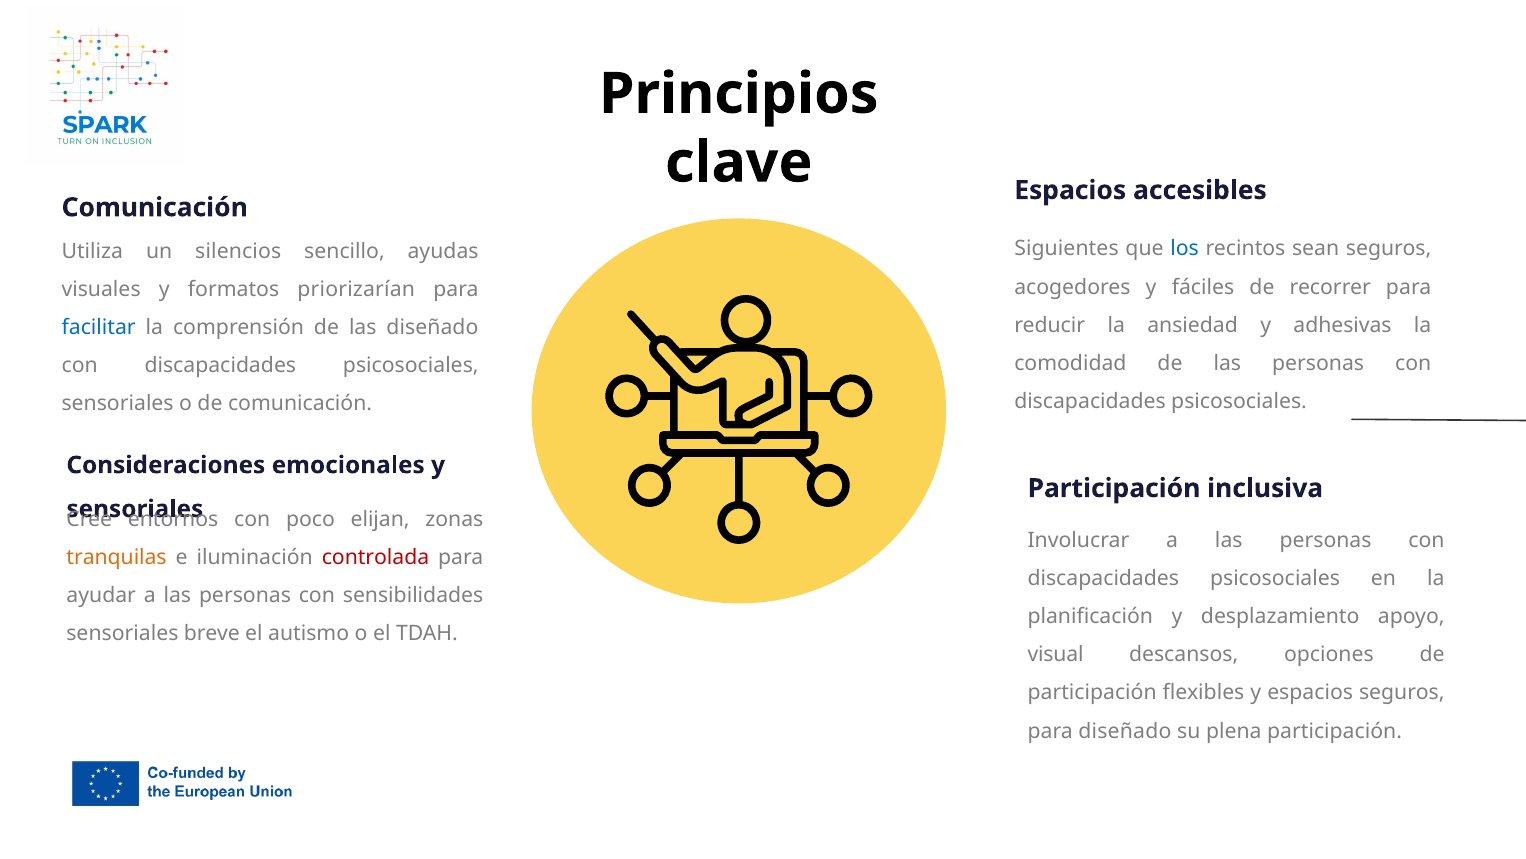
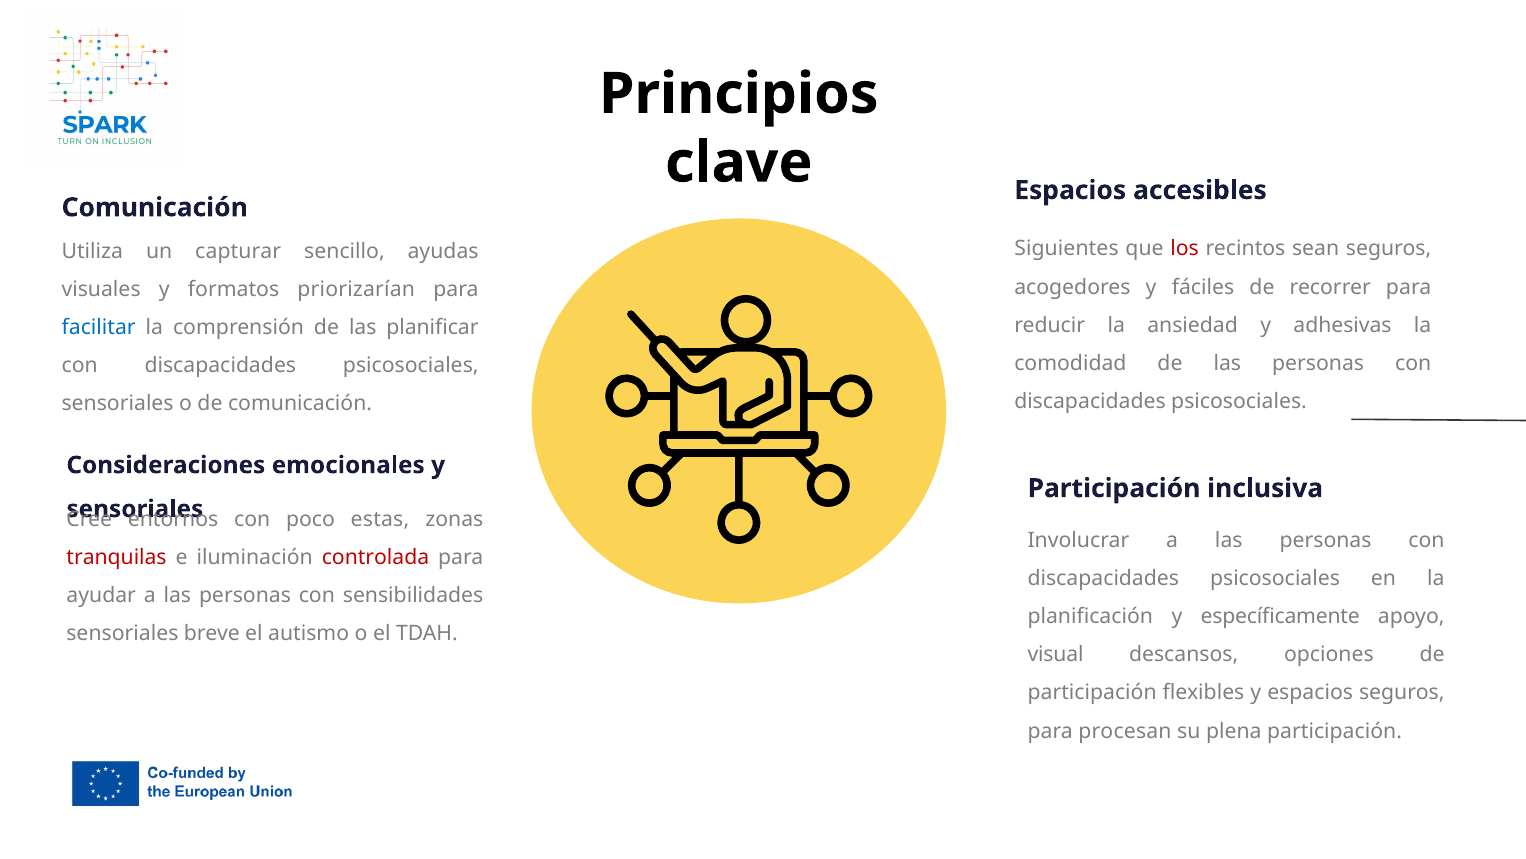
los colour: blue -> red
silencios: silencios -> capturar
las diseñado: diseñado -> planificar
elijan: elijan -> estas
tranquilas colour: orange -> red
desplazamiento: desplazamiento -> específicamente
para diseñado: diseñado -> procesan
